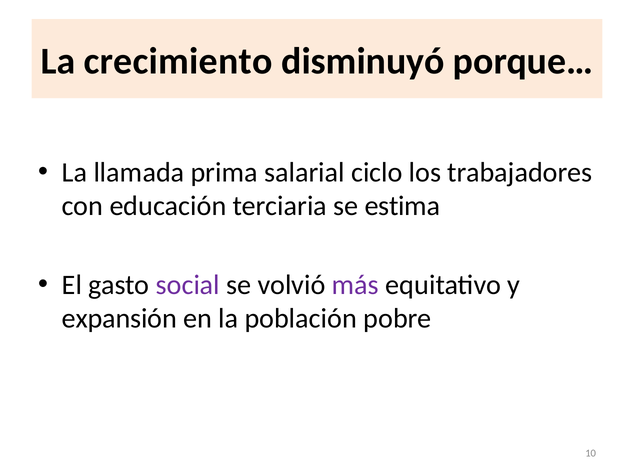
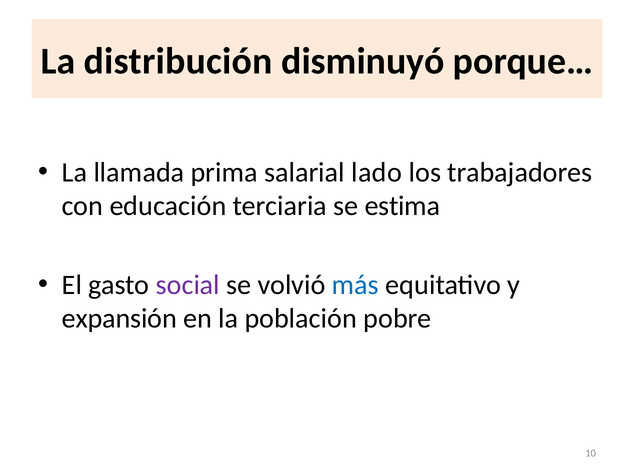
crecimiento: crecimiento -> distribución
ciclo: ciclo -> lado
más colour: purple -> blue
